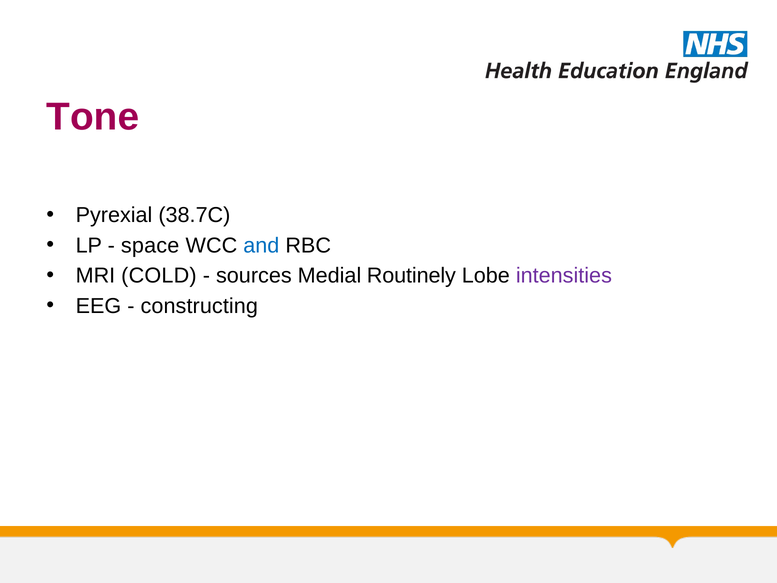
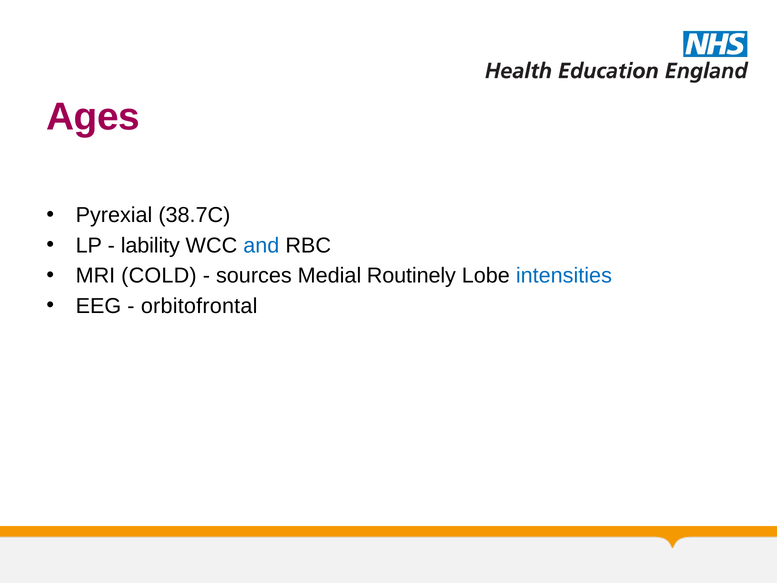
Tone: Tone -> Ages
space: space -> lability
intensities colour: purple -> blue
constructing: constructing -> orbitofrontal
